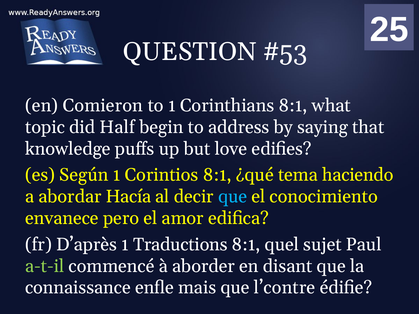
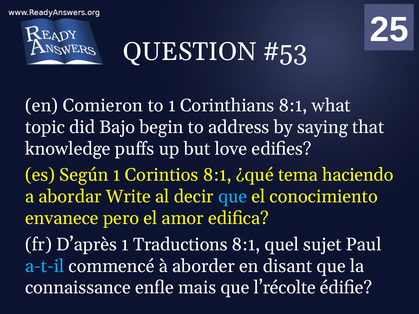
Half: Half -> Bajo
Hacía: Hacía -> Write
a-t-il colour: light green -> light blue
l’contre: l’contre -> l’récolte
